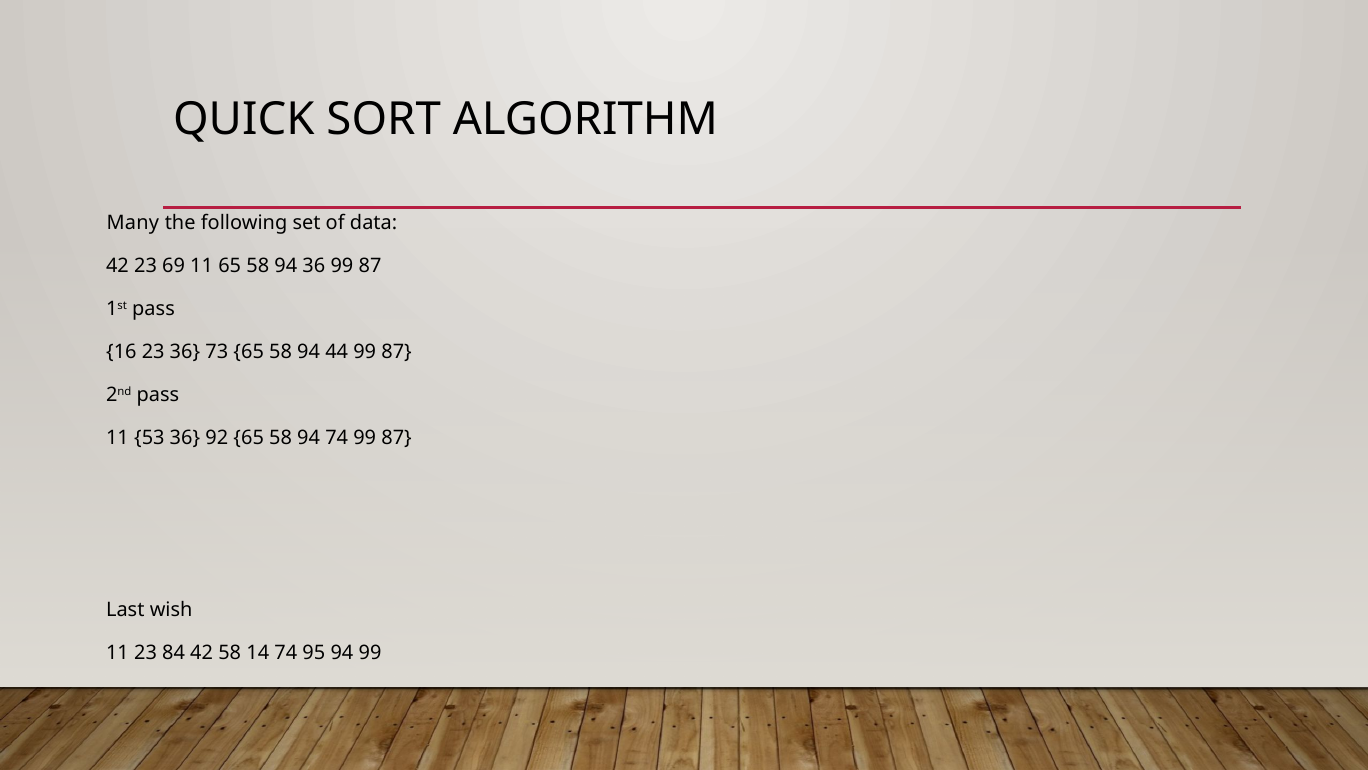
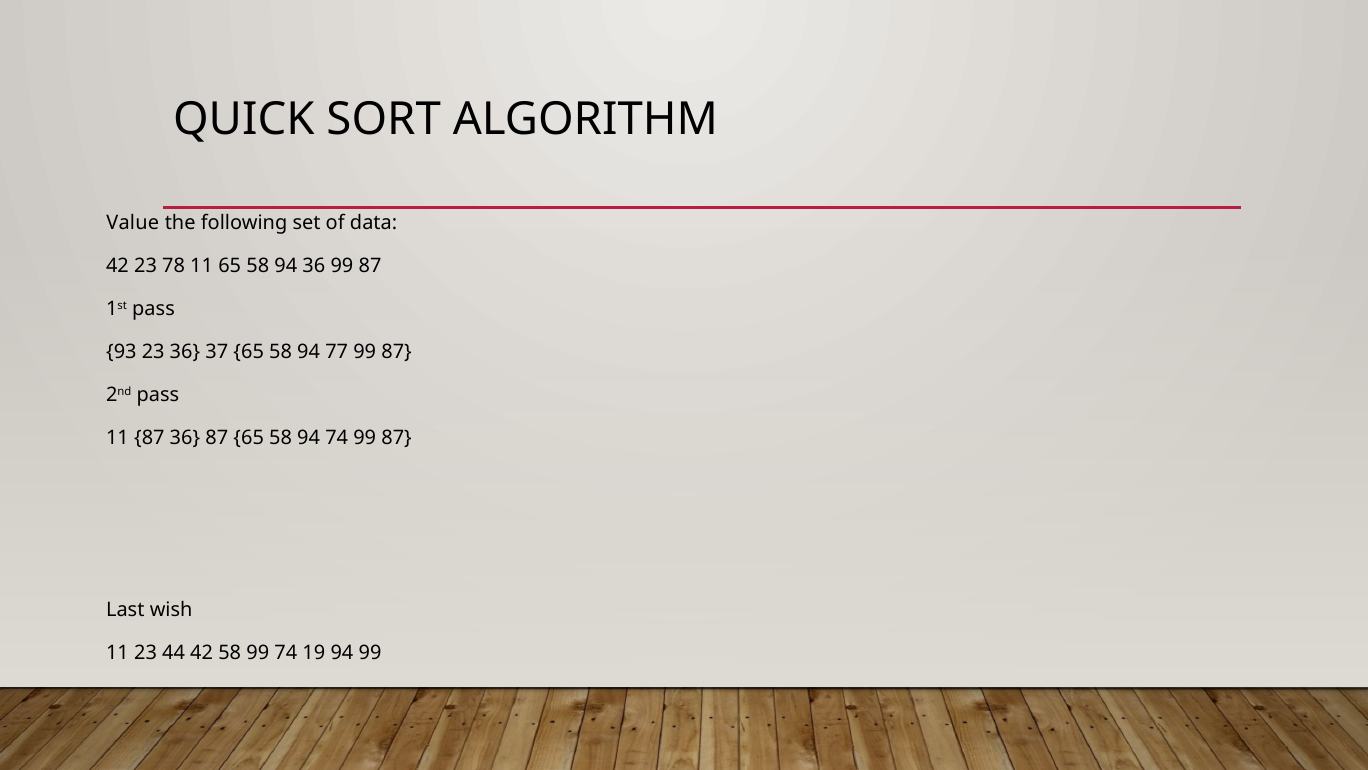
Many: Many -> Value
69: 69 -> 78
16: 16 -> 93
73: 73 -> 37
44: 44 -> 77
11 53: 53 -> 87
36 92: 92 -> 87
84: 84 -> 44
58 14: 14 -> 99
95: 95 -> 19
